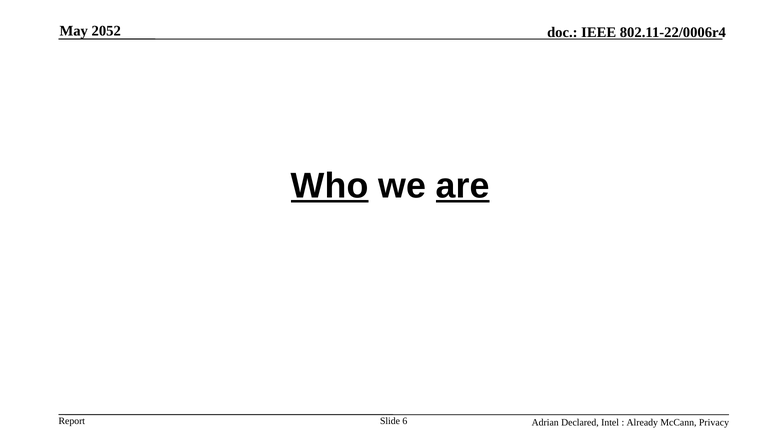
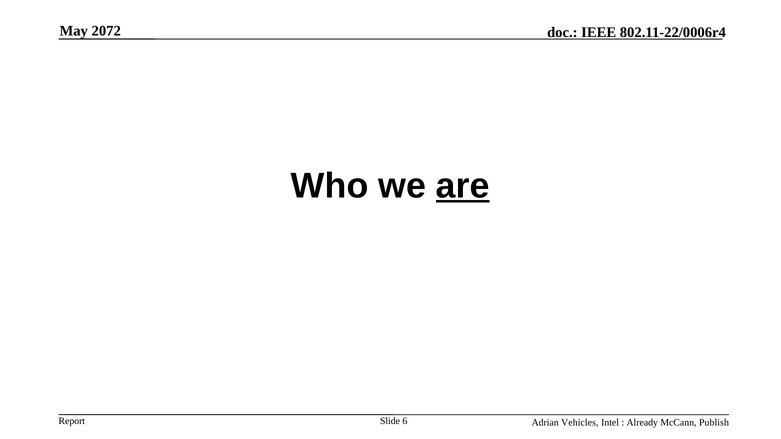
2052: 2052 -> 2072
Who underline: present -> none
Declared: Declared -> Vehicles
Privacy: Privacy -> Publish
